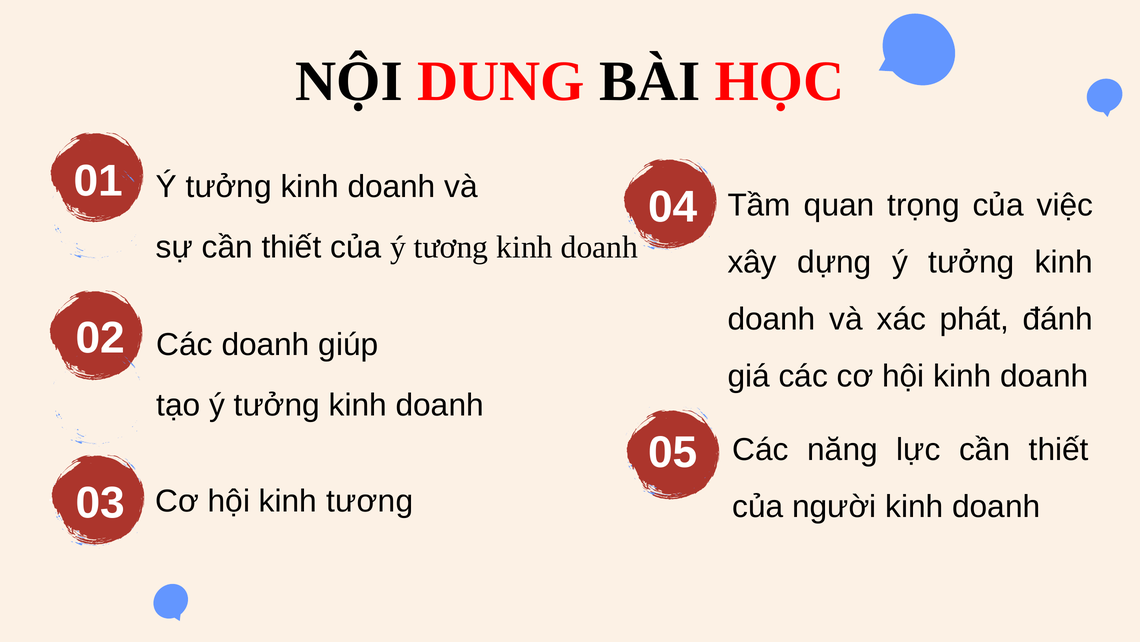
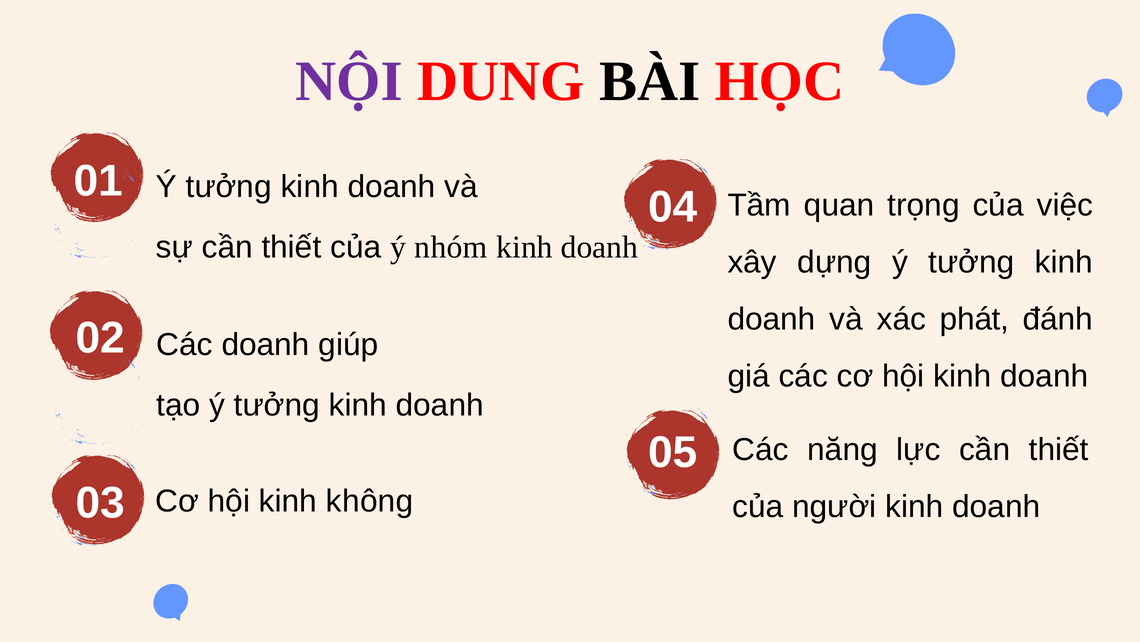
NỘI colour: black -> purple
ý tương: tương -> nhóm
kinh tương: tương -> không
